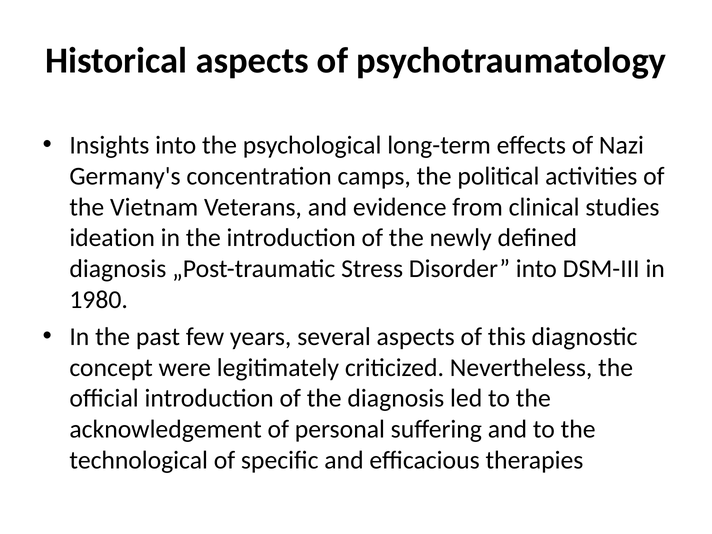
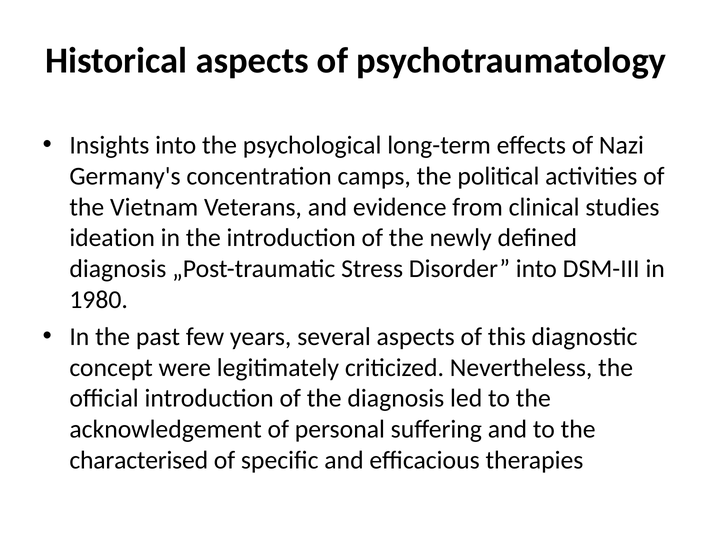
technological: technological -> characterised
